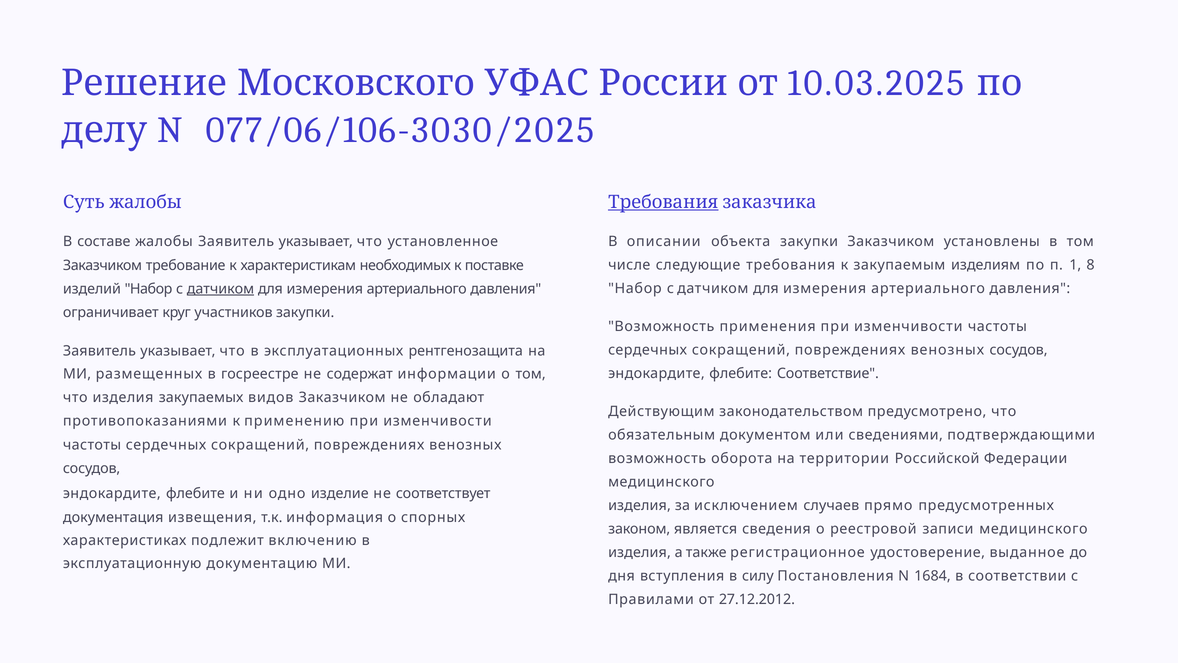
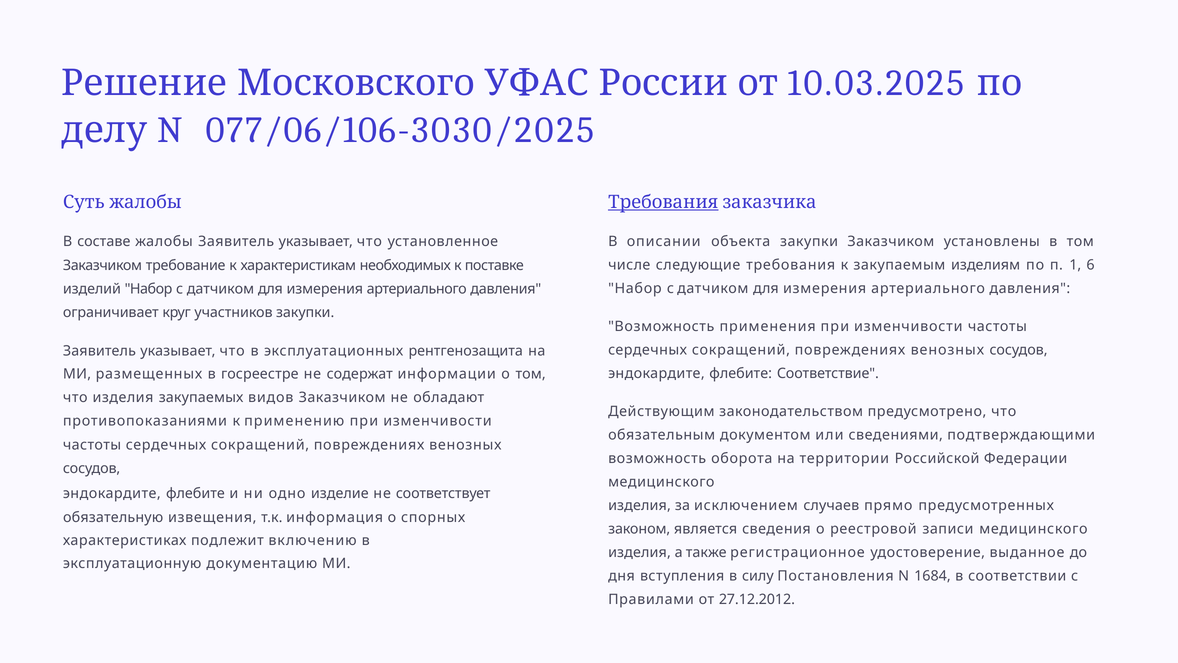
8: 8 -> 6
датчиком at (220, 289) underline: present -> none
документация: документация -> обязательную
